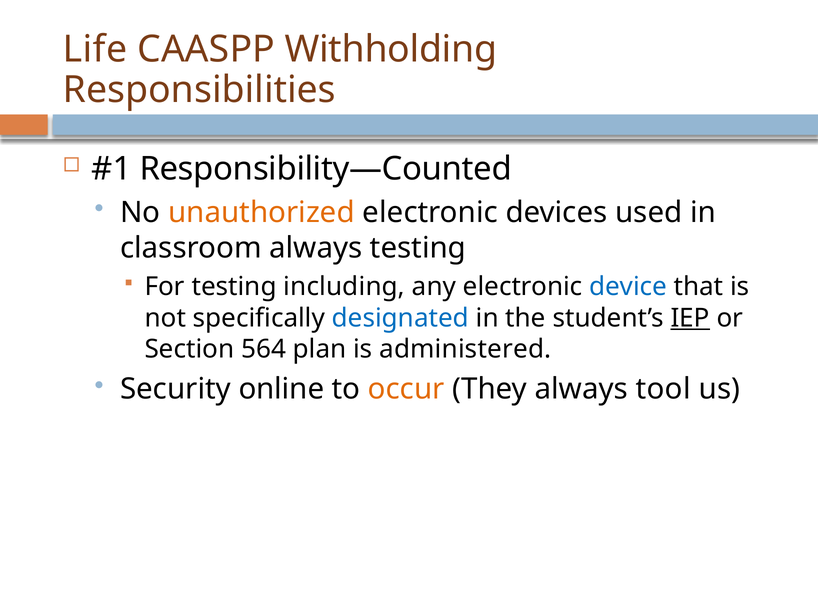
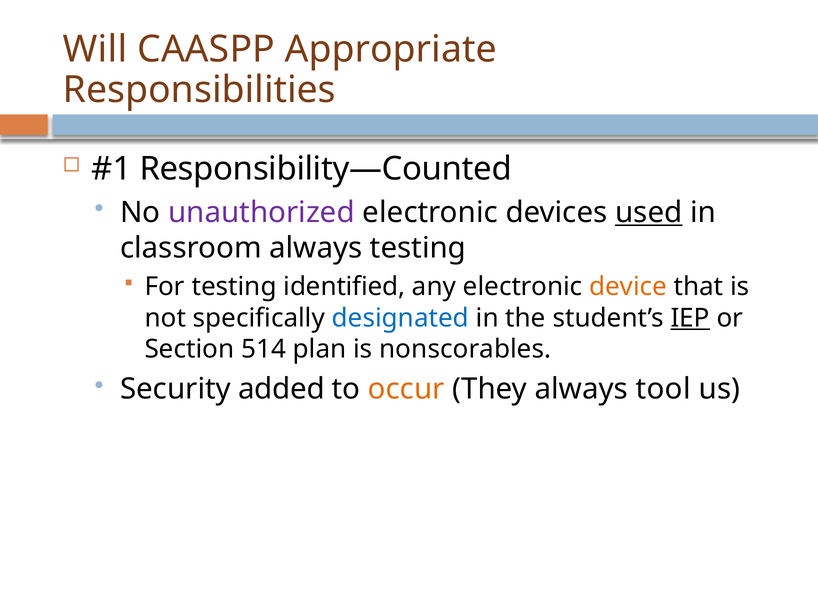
Life: Life -> Will
Withholding: Withholding -> Appropriate
unauthorized colour: orange -> purple
used underline: none -> present
including: including -> identified
device colour: blue -> orange
564: 564 -> 514
administered: administered -> nonscorables
online: online -> added
